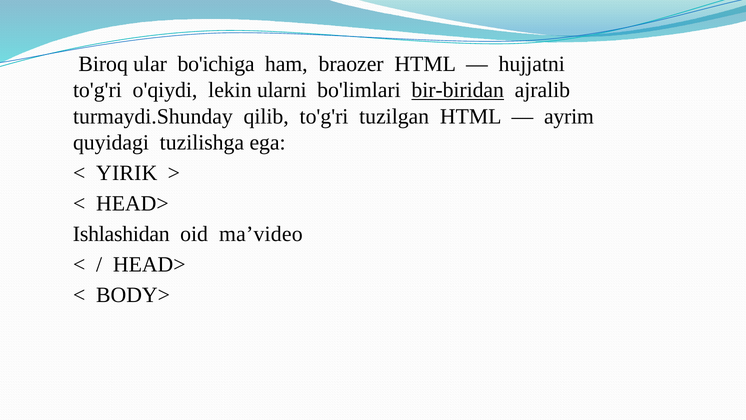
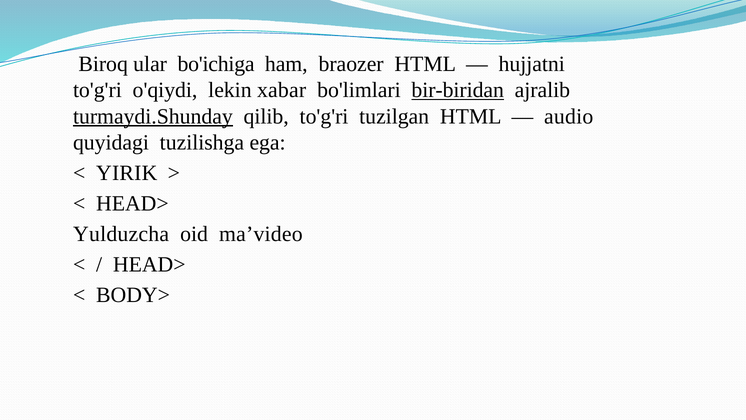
ularni: ularni -> xabar
turmaydi.Shunday underline: none -> present
ayrim: ayrim -> audio
Ishlashidan: Ishlashidan -> Yulduzcha
